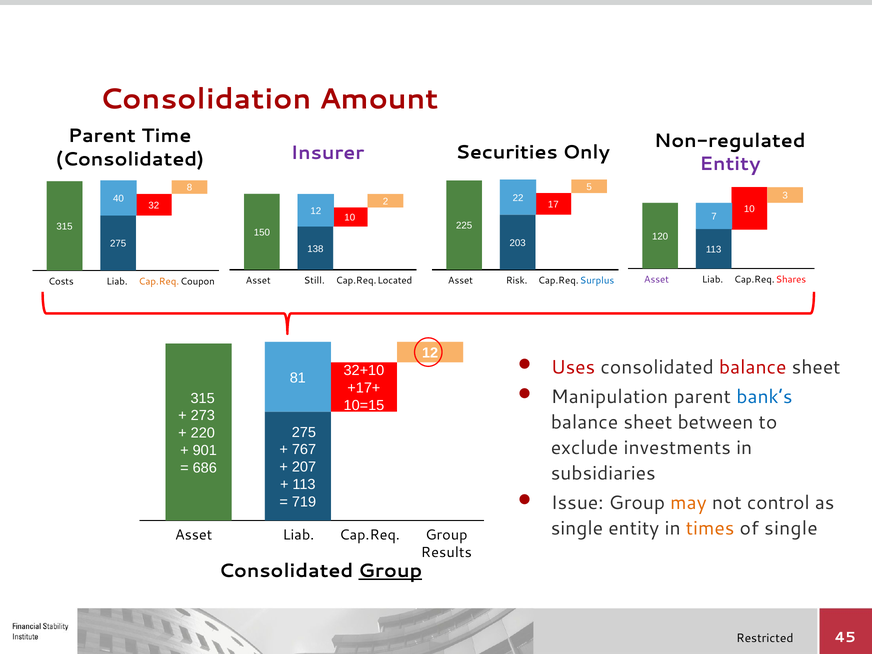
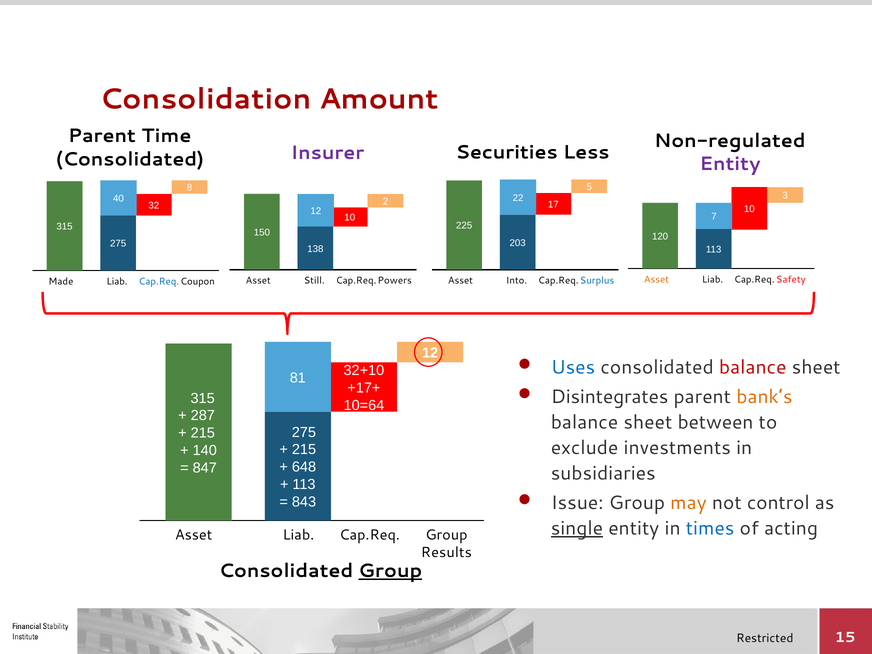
Only: Only -> Less
Asset at (656, 280) colour: purple -> orange
Shares: Shares -> Safety
Located: Located -> Powers
Risk: Risk -> Into
Costs: Costs -> Made
Cap.Req at (159, 281) colour: orange -> blue
Uses colour: red -> blue
Manipulation: Manipulation -> Disintegrates
bank’s colour: blue -> orange
10=15: 10=15 -> 10=64
273: 273 -> 287
220 at (203, 433): 220 -> 215
767 at (304, 450): 767 -> 215
901: 901 -> 140
207: 207 -> 648
686: 686 -> 847
719: 719 -> 843
single at (577, 528) underline: none -> present
times colour: orange -> blue
of single: single -> acting
45: 45 -> 15
